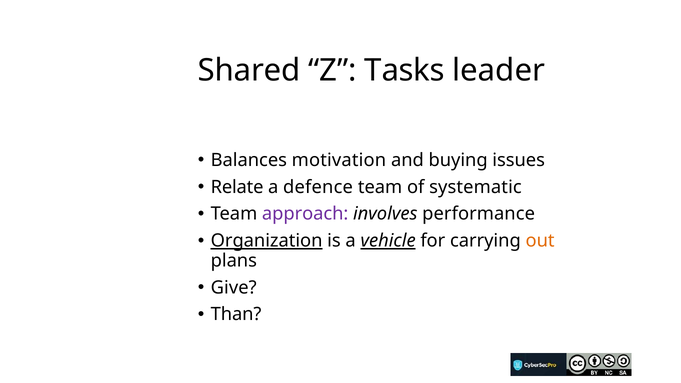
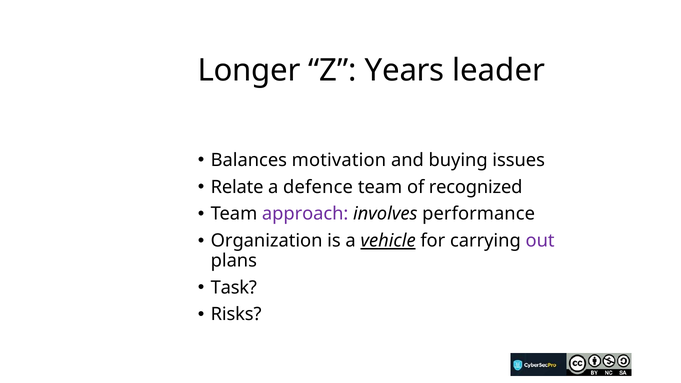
Shared: Shared -> Longer
Tasks: Tasks -> Years
systematic: systematic -> recognized
Organization underline: present -> none
out colour: orange -> purple
Give: Give -> Task
Than: Than -> Risks
